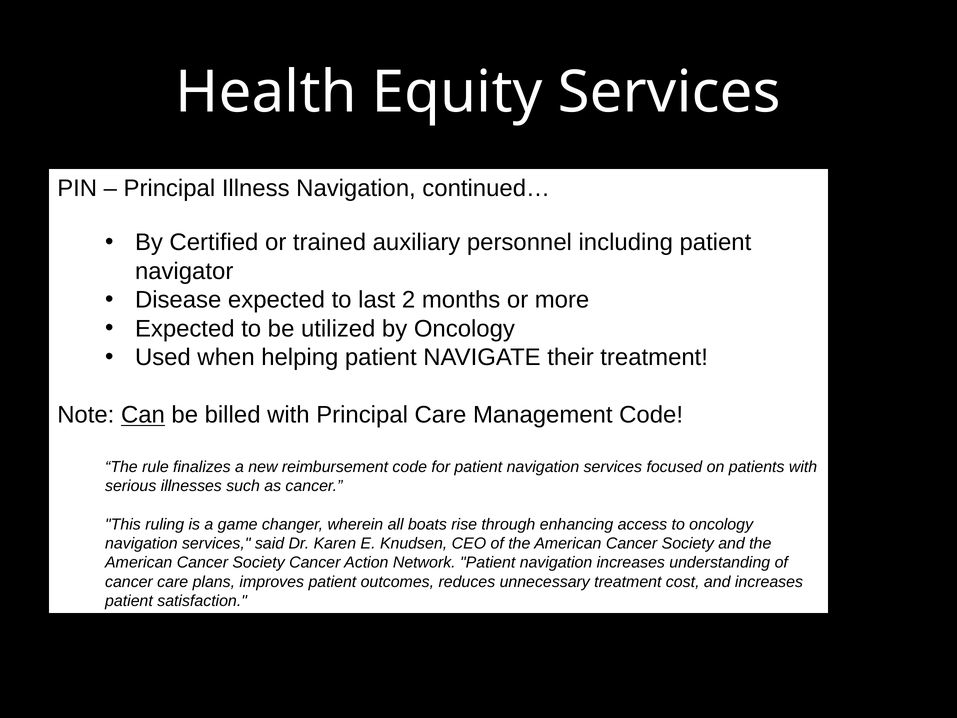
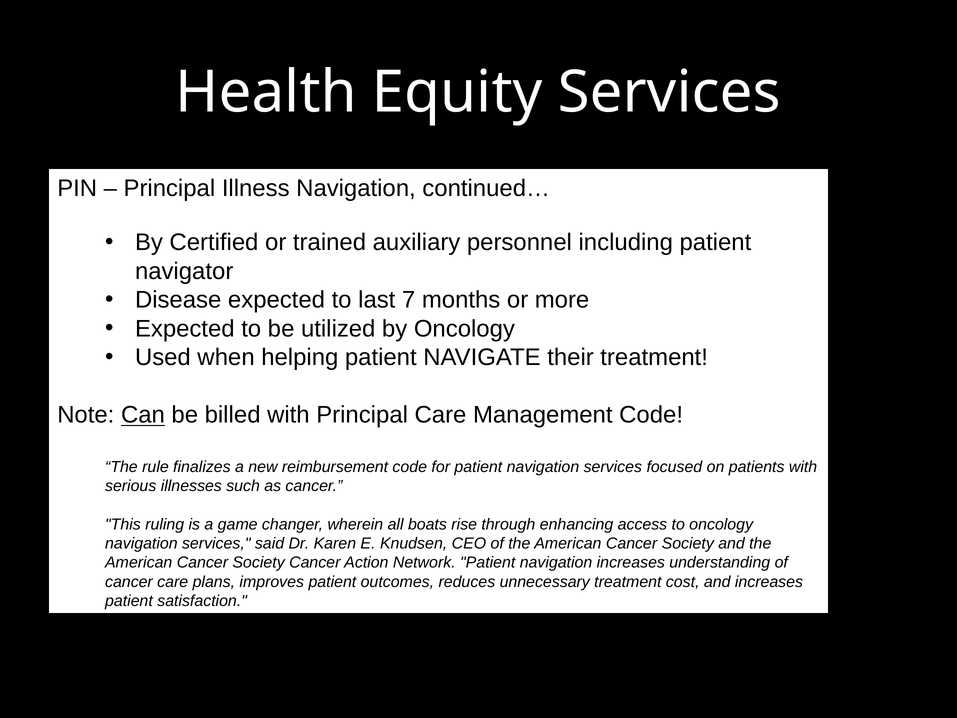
2: 2 -> 7
